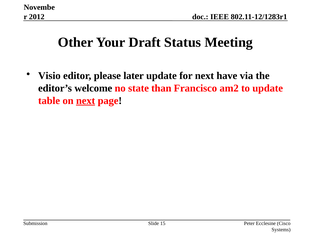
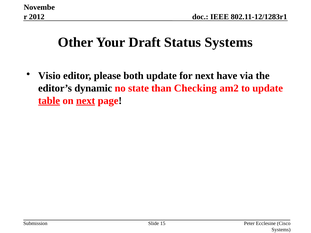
Status Meeting: Meeting -> Systems
later: later -> both
welcome: welcome -> dynamic
Francisco: Francisco -> Checking
table underline: none -> present
